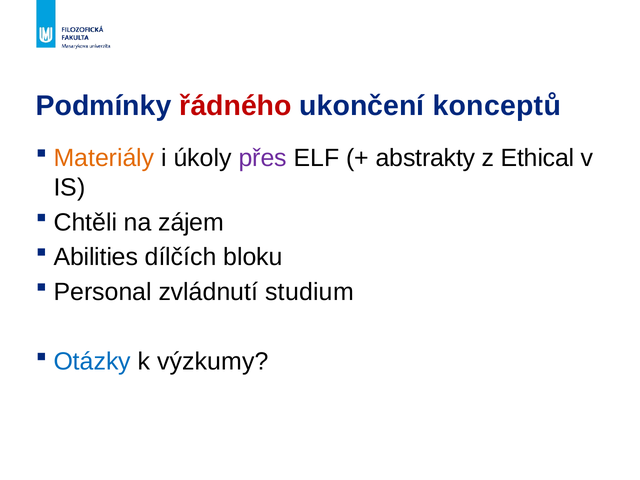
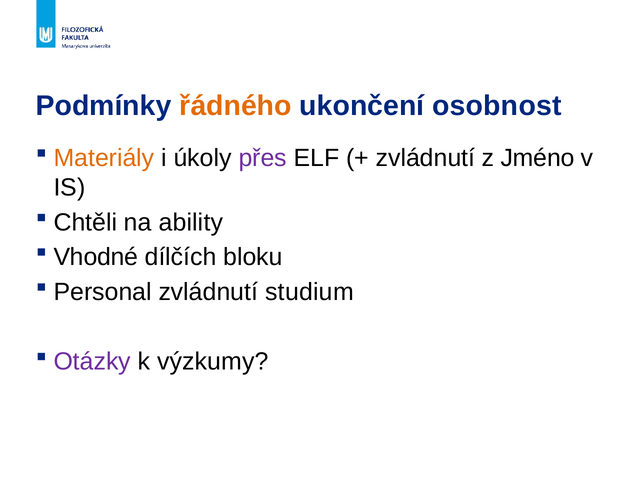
řádného colour: red -> orange
konceptů: konceptů -> osobnost
abstrakty at (426, 158): abstrakty -> zvládnutí
Ethical: Ethical -> Jméno
zájem: zájem -> ability
Abilities: Abilities -> Vhodné
Otázky colour: blue -> purple
